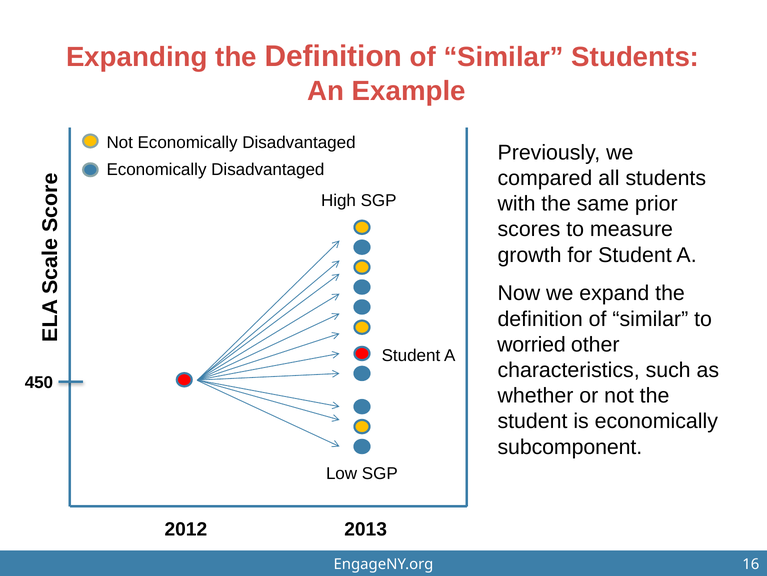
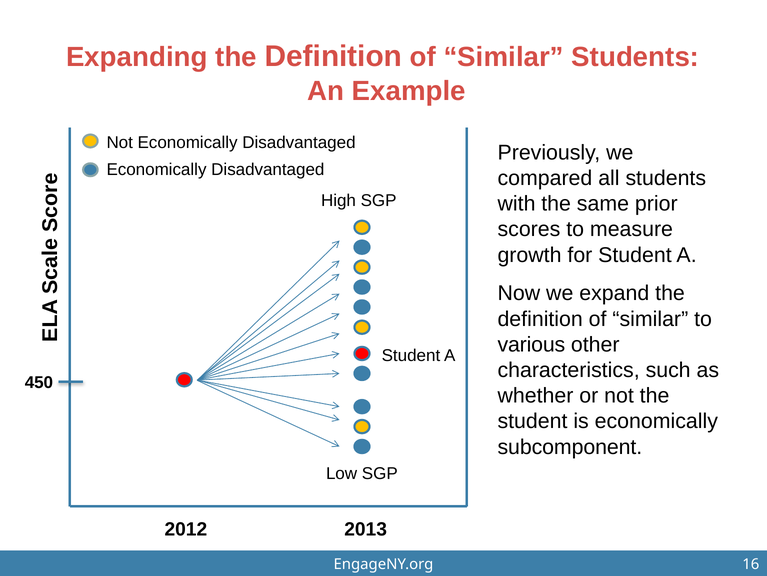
worried: worried -> various
